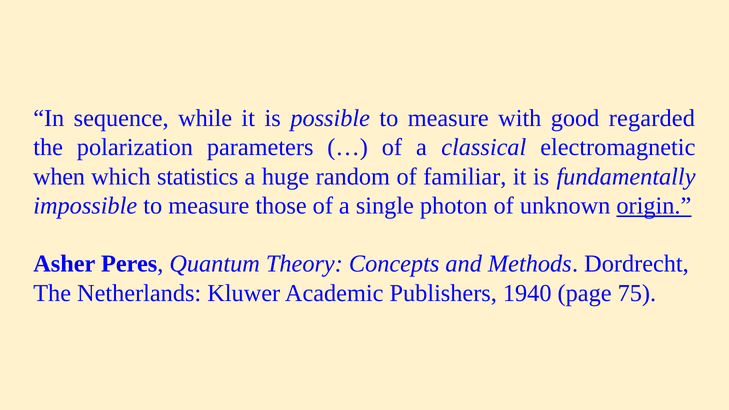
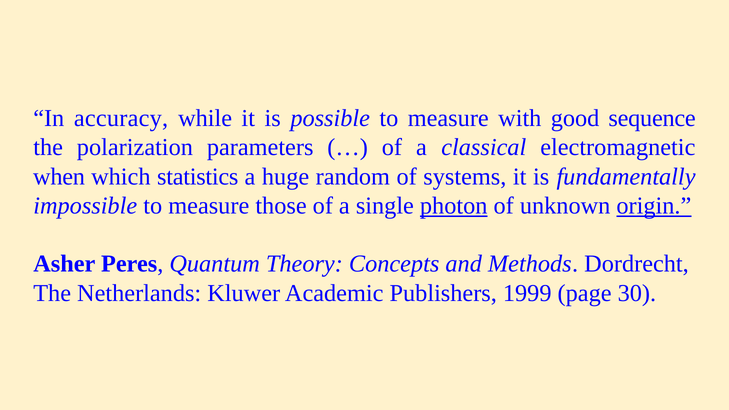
sequence: sequence -> accuracy
regarded: regarded -> sequence
familiar: familiar -> systems
photon underline: none -> present
1940: 1940 -> 1999
75: 75 -> 30
